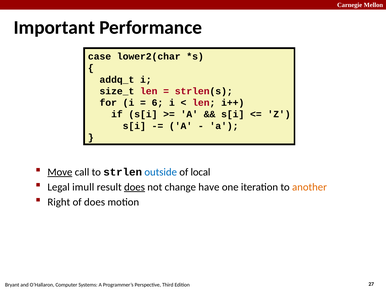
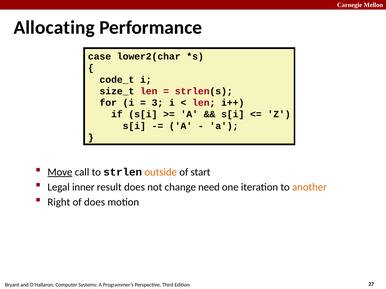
Important: Important -> Allocating
addq_t: addq_t -> code_t
6: 6 -> 3
outside colour: blue -> orange
local: local -> start
imull: imull -> inner
does at (134, 187) underline: present -> none
have: have -> need
